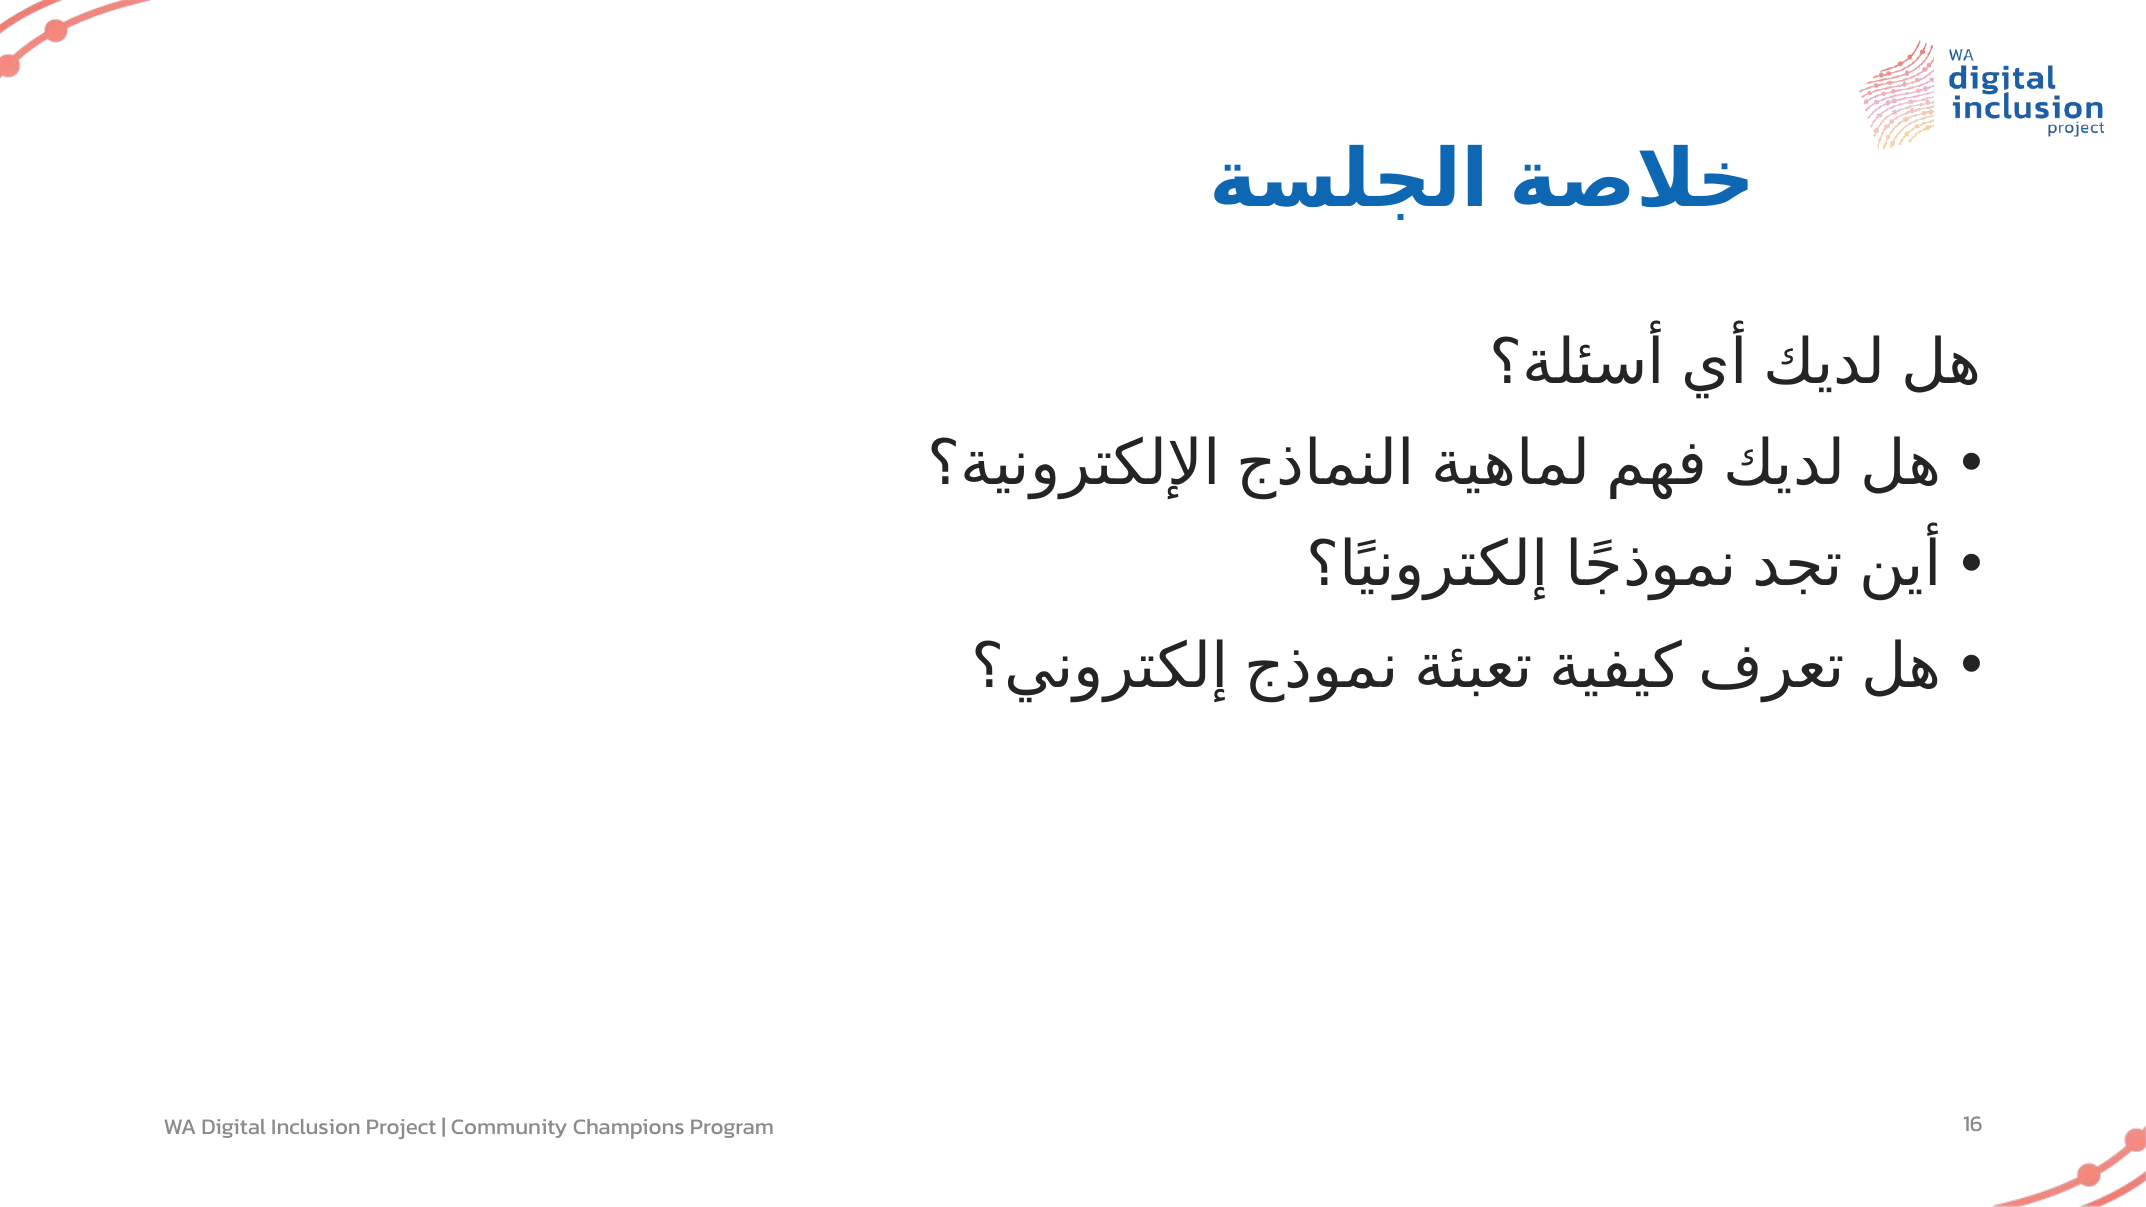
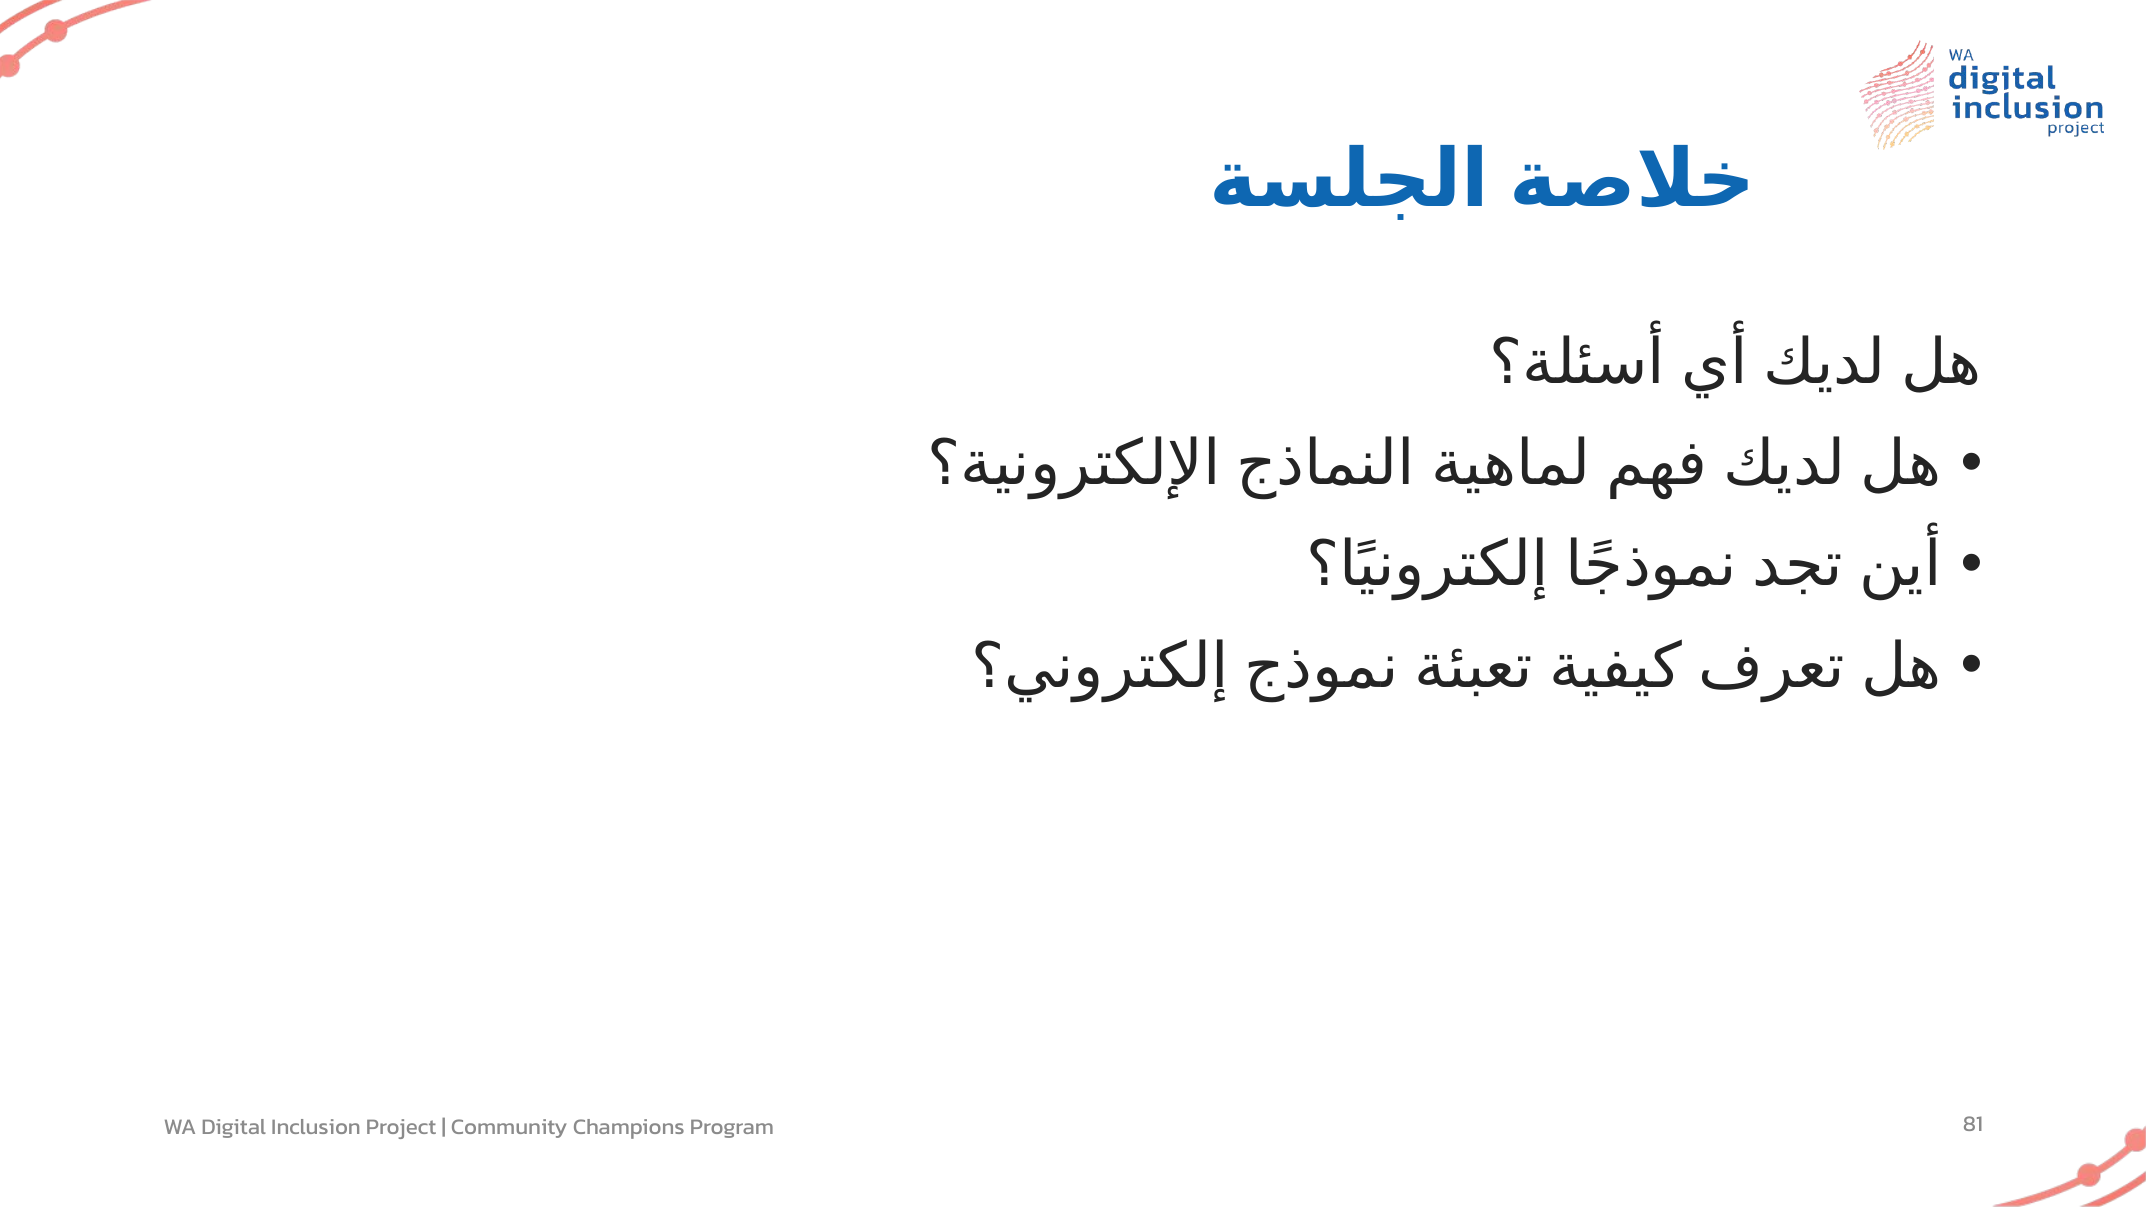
16: 16 -> 81
